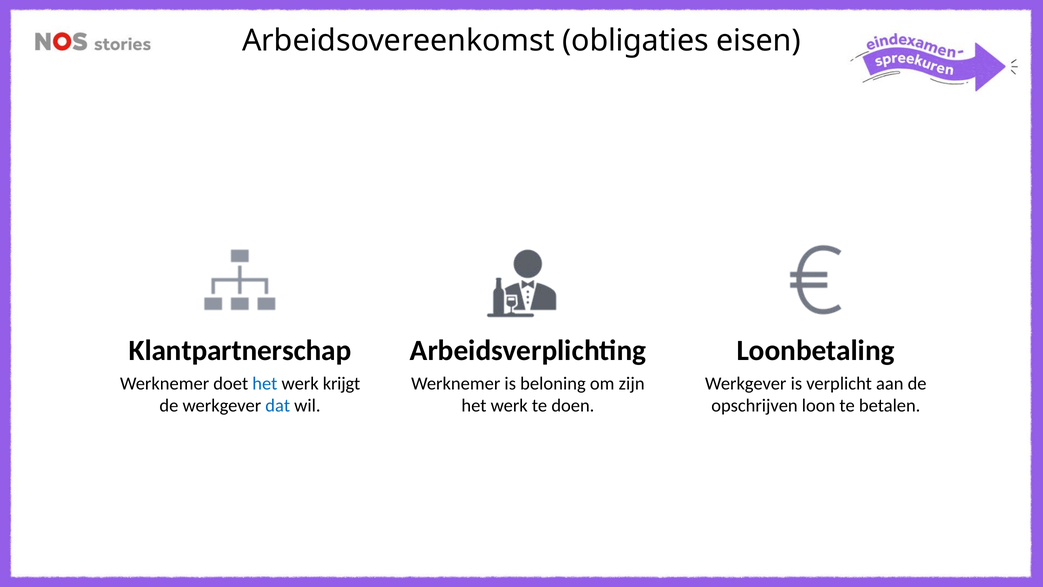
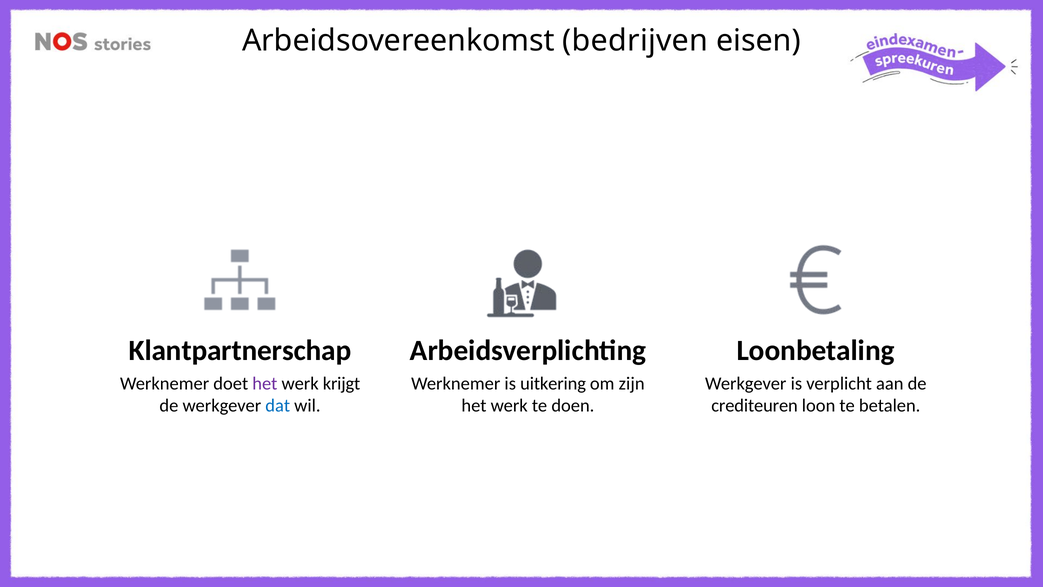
obligaties: obligaties -> bedrijven
het at (265, 383) colour: blue -> purple
beloning: beloning -> uitkering
opschrijven: opschrijven -> crediteuren
